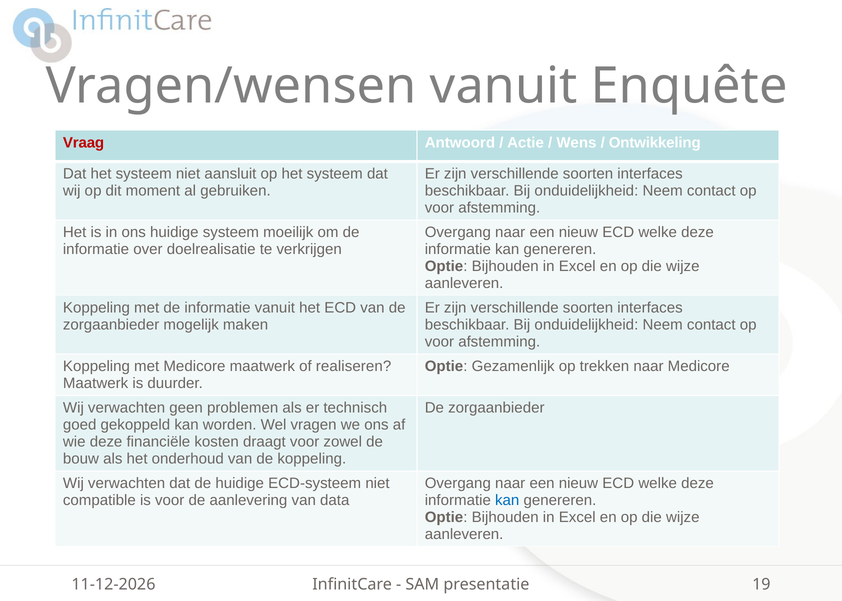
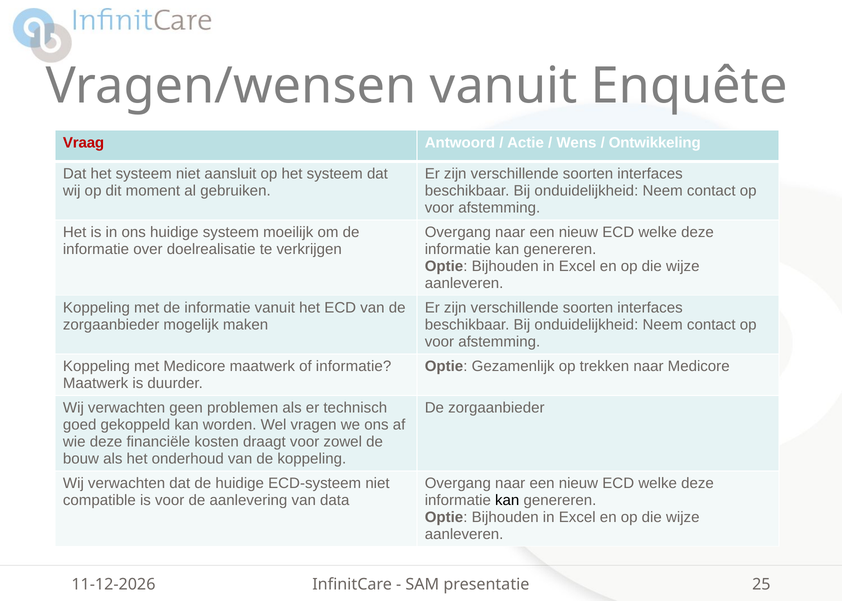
of realiseren: realiseren -> informatie
kan at (507, 500) colour: blue -> black
19: 19 -> 25
